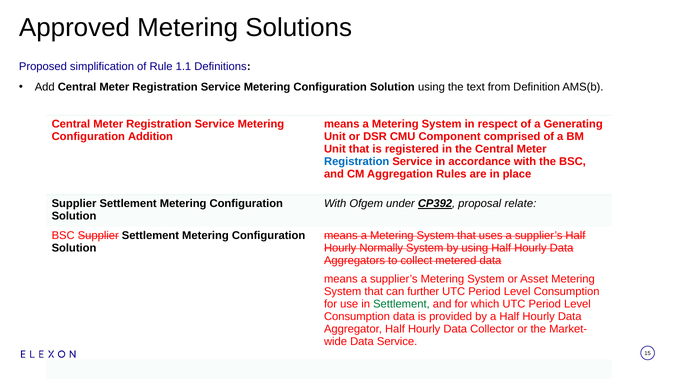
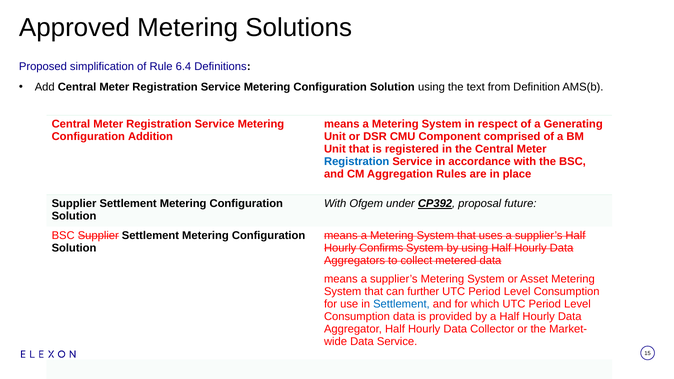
1.1: 1.1 -> 6.4
relate: relate -> future
Normally: Normally -> Confirms
Settlement at (401, 304) colour: green -> blue
